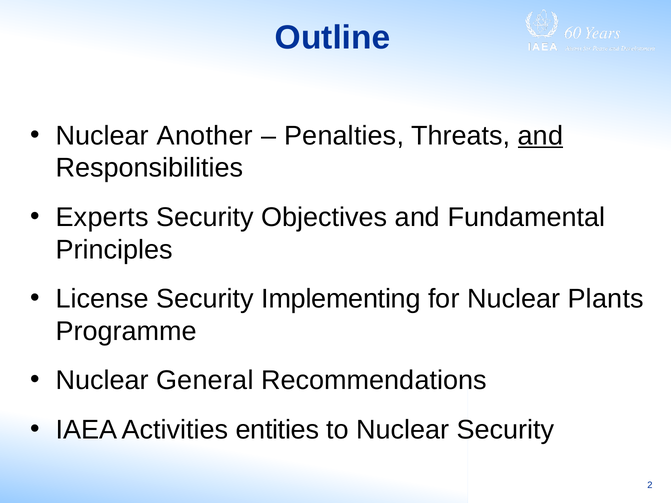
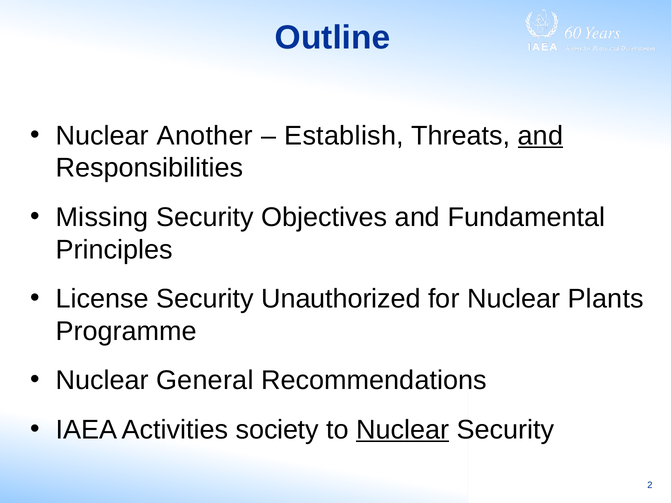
Penalties: Penalties -> Establish
Experts: Experts -> Missing
Implementing: Implementing -> Unauthorized
entities: entities -> society
Nuclear at (403, 430) underline: none -> present
